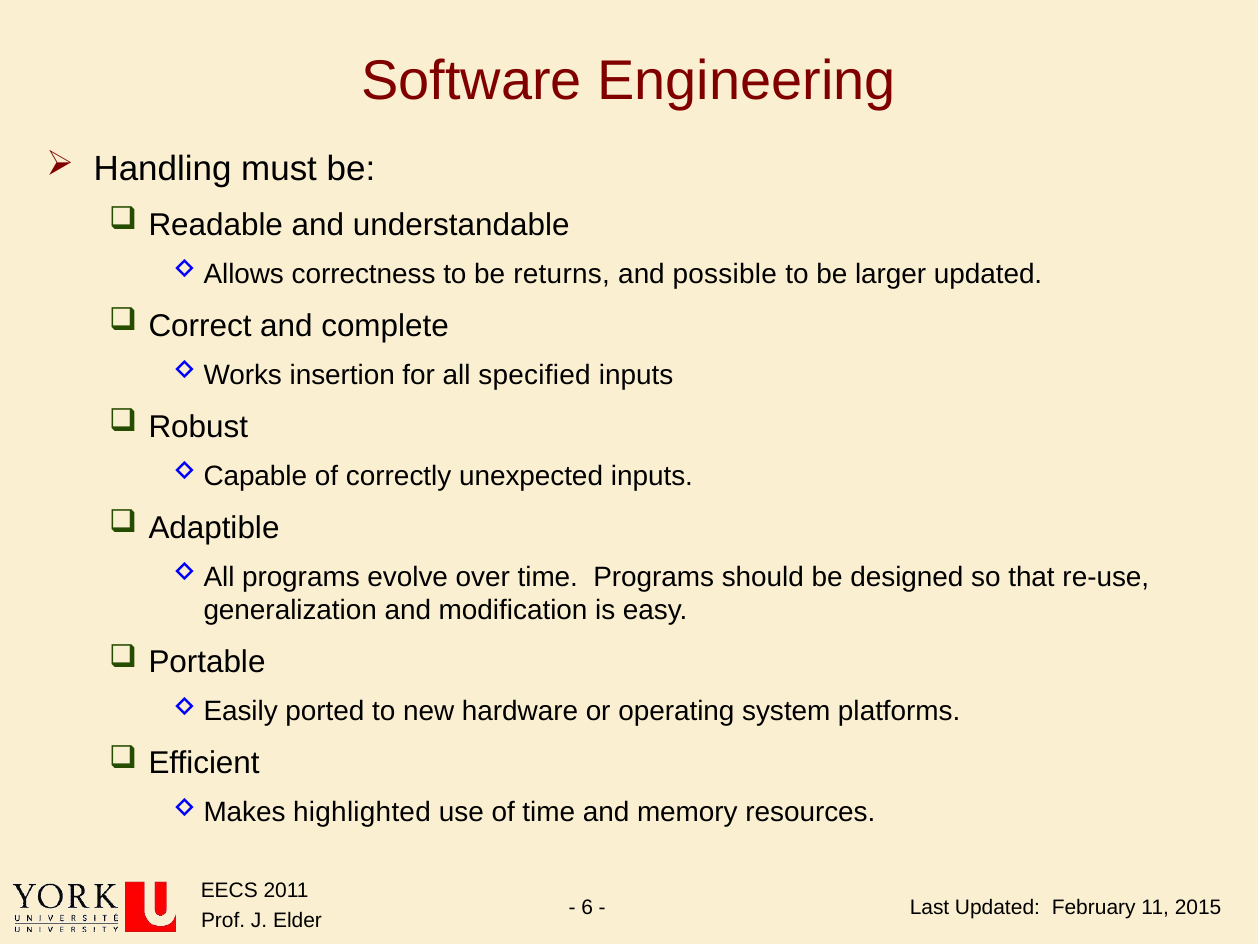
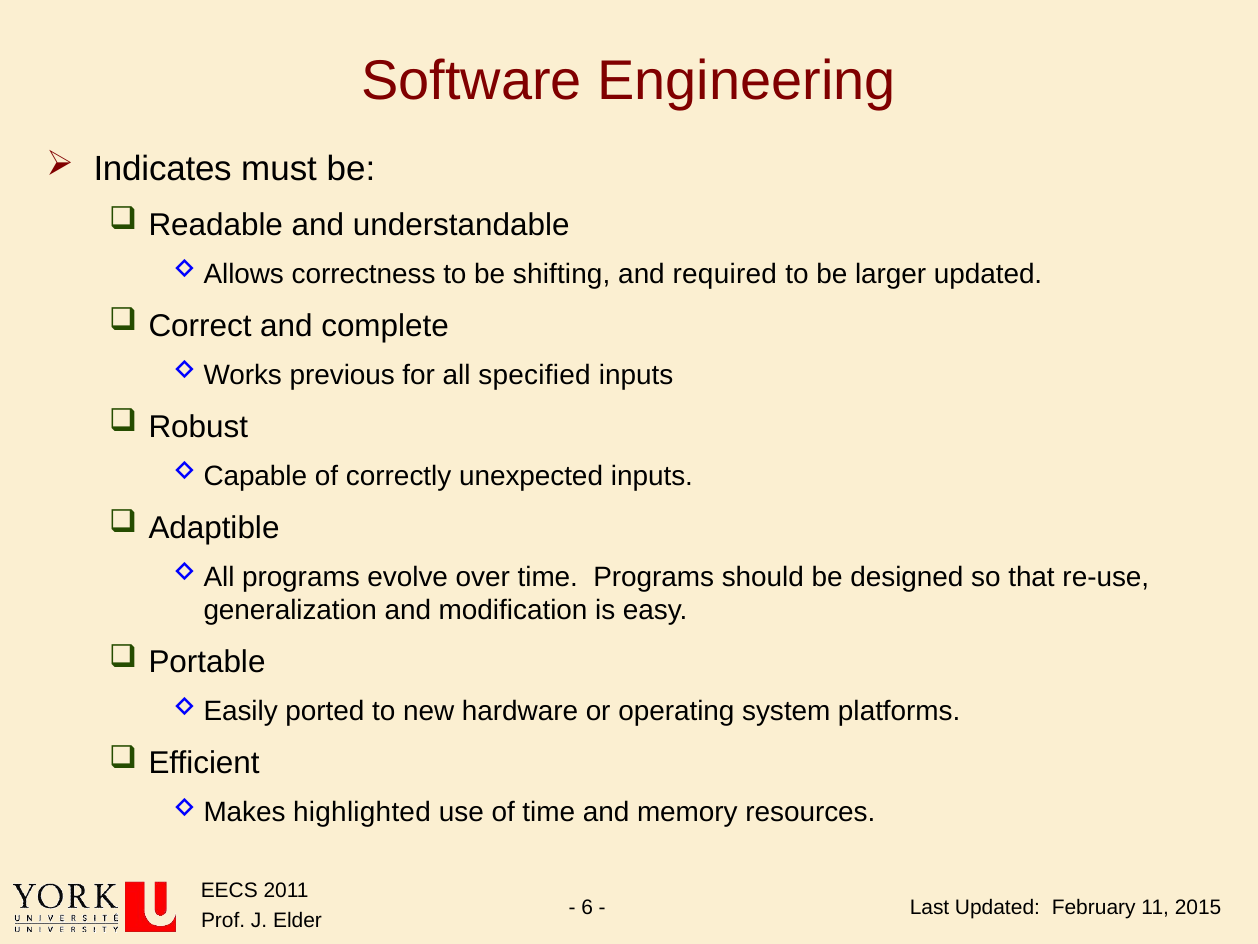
Handling: Handling -> Indicates
returns: returns -> shifting
possible: possible -> required
insertion: insertion -> previous
